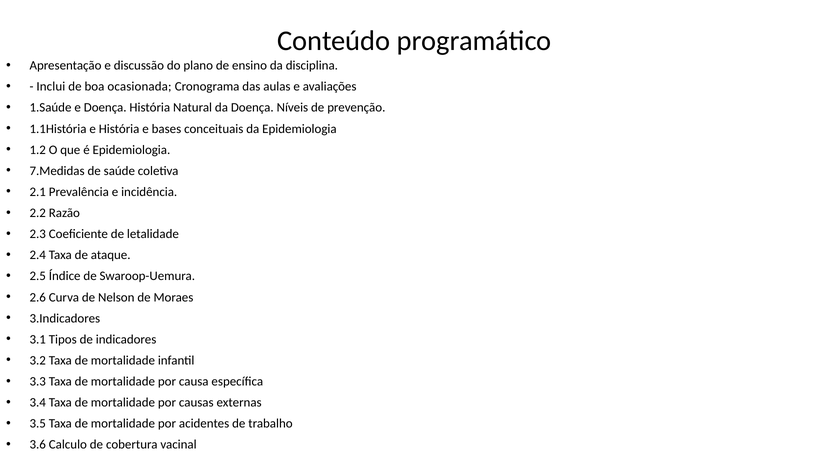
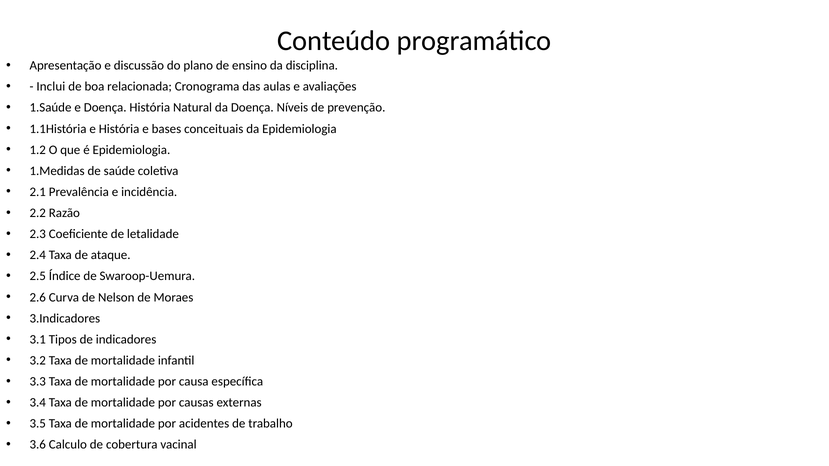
ocasionada: ocasionada -> relacionada
7.Medidas: 7.Medidas -> 1.Medidas
